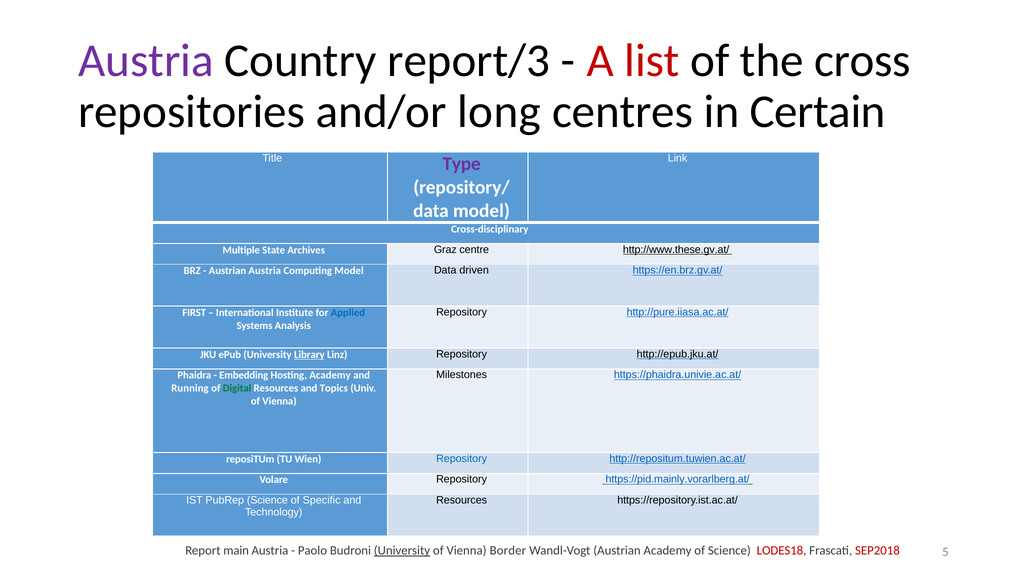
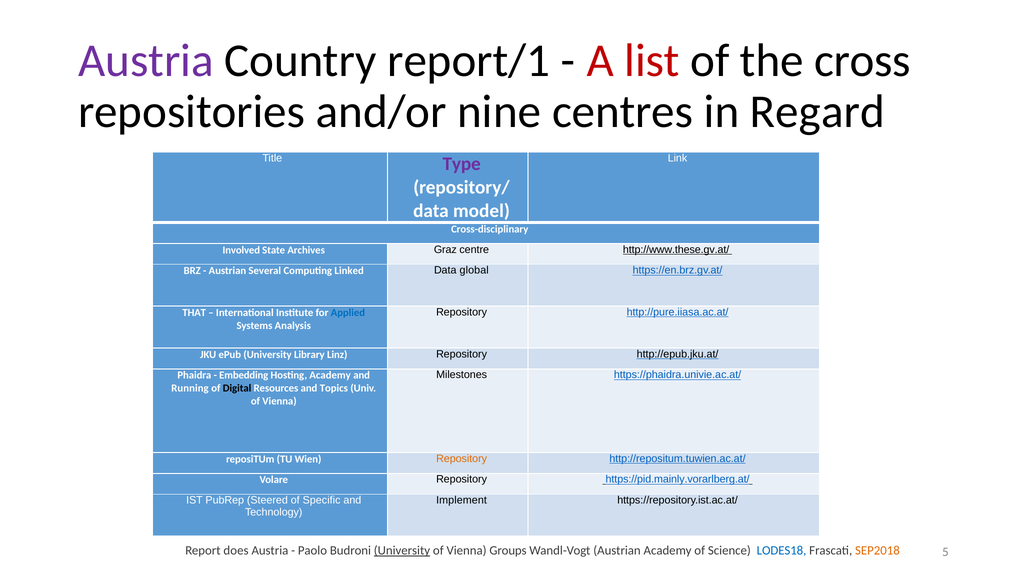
report/3: report/3 -> report/1
long: long -> nine
Certain: Certain -> Regard
Multiple: Multiple -> Involved
Austrian Austria: Austria -> Several
Computing Model: Model -> Linked
driven: driven -> global
FIRST: FIRST -> THAT
Library underline: present -> none
Digital colour: green -> black
Repository at (462, 458) colour: blue -> orange
PubRep Science: Science -> Steered
Resources at (462, 500): Resources -> Implement
main: main -> does
Border: Border -> Groups
LODES18 colour: red -> blue
SEP2018 colour: red -> orange
